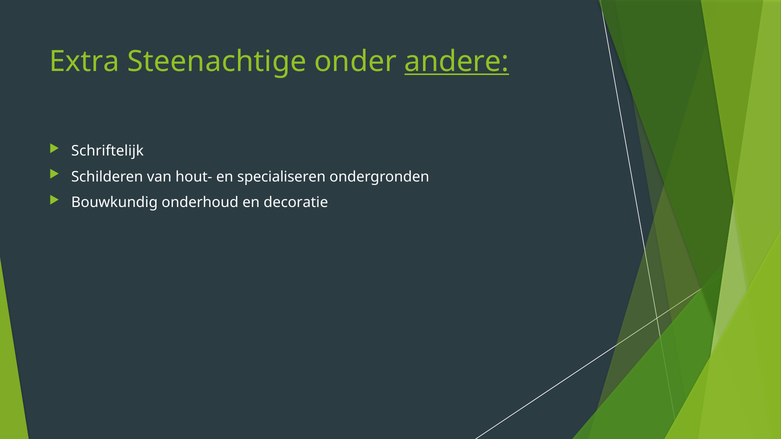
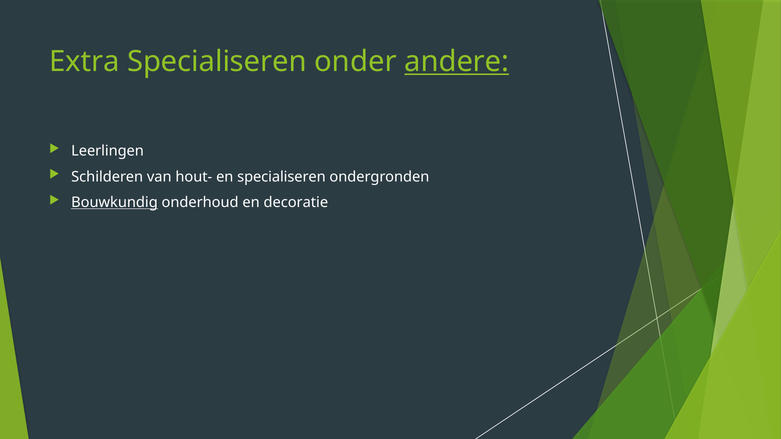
Extra Steenachtige: Steenachtige -> Specialiseren
Schriftelijk: Schriftelijk -> Leerlingen
Bouwkundig underline: none -> present
